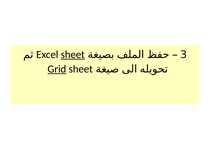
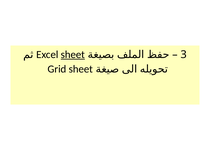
Grid underline: present -> none
